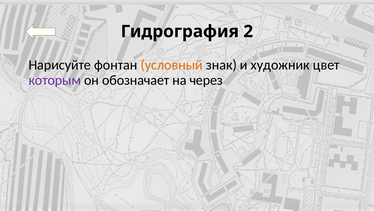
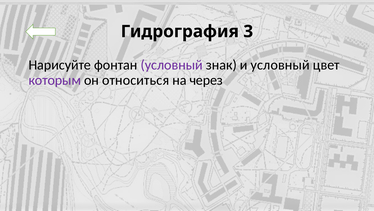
2: 2 -> 3
условный at (172, 65) colour: orange -> purple
и художник: художник -> условный
обозначает: обозначает -> относиться
